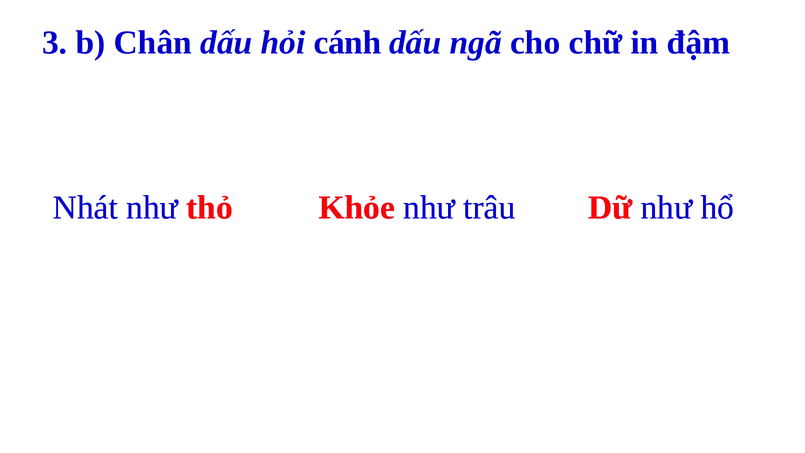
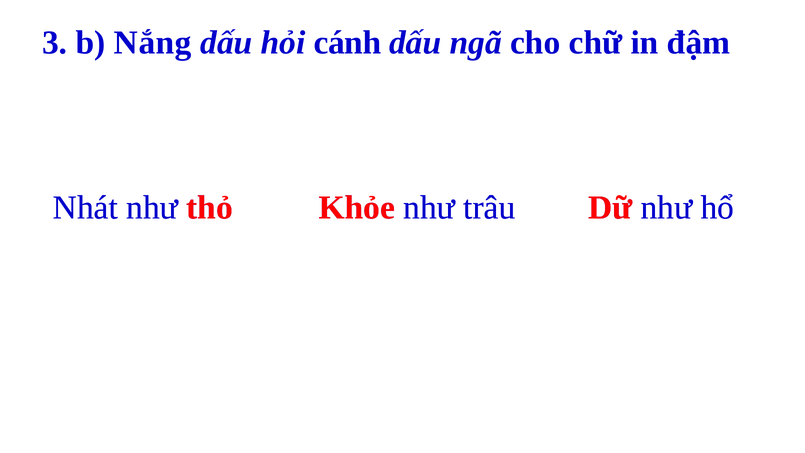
Chân: Chân -> Nắng
